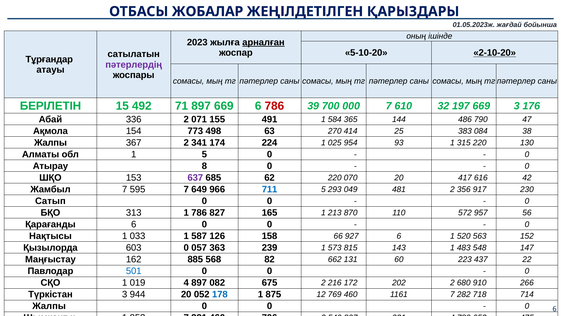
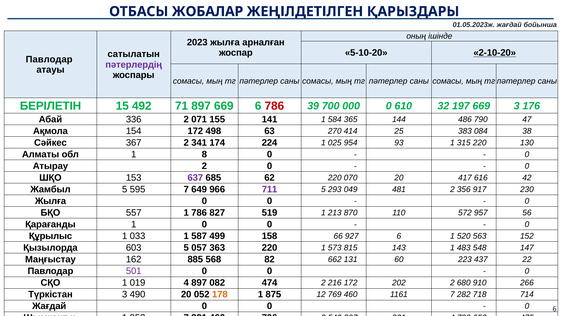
арналған underline: present -> none
Тұрғандар at (49, 59): Тұрғандар -> Павлодар
000 7: 7 -> 0
491: 491 -> 141
154 773: 773 -> 172
Жалпы at (50, 143): Жалпы -> Сәйкес
1 5: 5 -> 8
Атырау 8: 8 -> 2
Жамбыл 7: 7 -> 5
711 colour: blue -> purple
Сатып at (50, 201): Сатып -> Жылға
313: 313 -> 557
165: 165 -> 519
Қарағанды 6: 6 -> 1
Нақтысы: Нақтысы -> Құрылыс
126: 126 -> 499
603 0: 0 -> 5
363 239: 239 -> 220
501 colour: blue -> purple
675: 675 -> 474
944: 944 -> 490
178 colour: blue -> orange
Жалпы at (49, 306): Жалпы -> Жағдай
